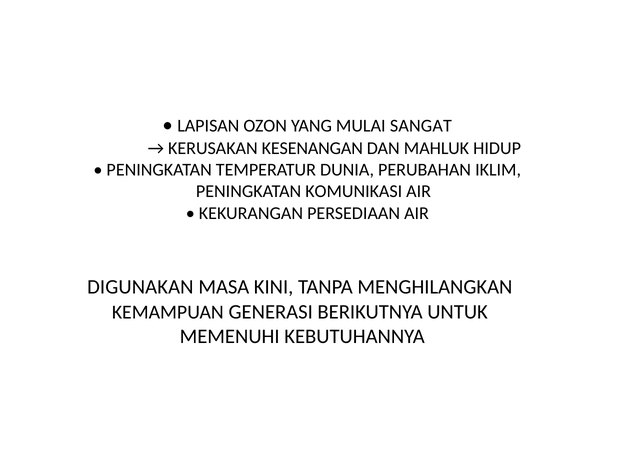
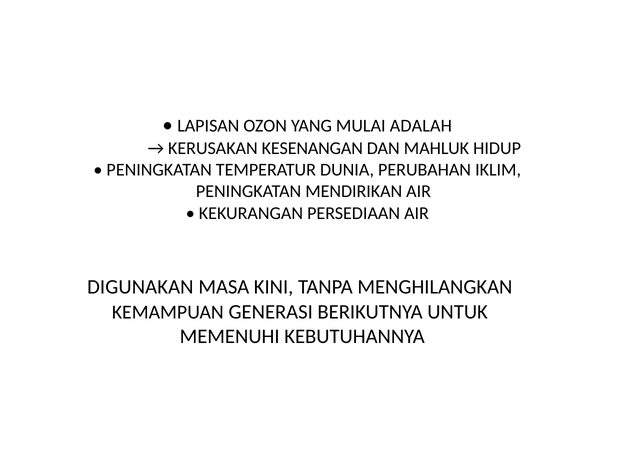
SANGAT: SANGAT -> ADALAH
KOMUNIKASI: KOMUNIKASI -> MENDIRIKAN
